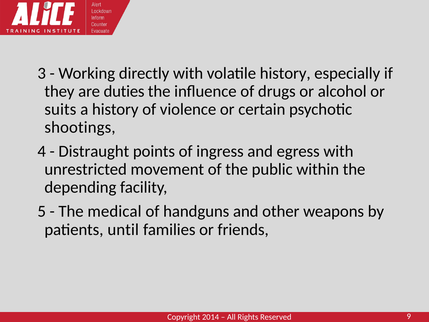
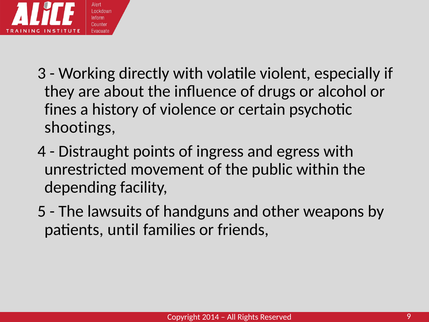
volatile history: history -> violent
duties: duties -> about
suits: suits -> fines
medical: medical -> lawsuits
